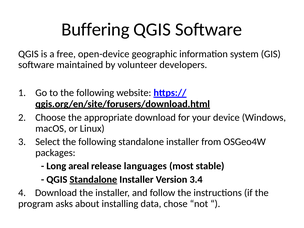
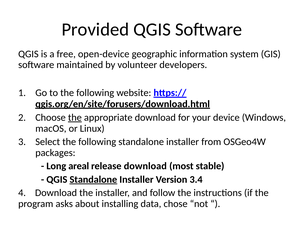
Buffering: Buffering -> Provided
the at (75, 118) underline: none -> present
release languages: languages -> download
